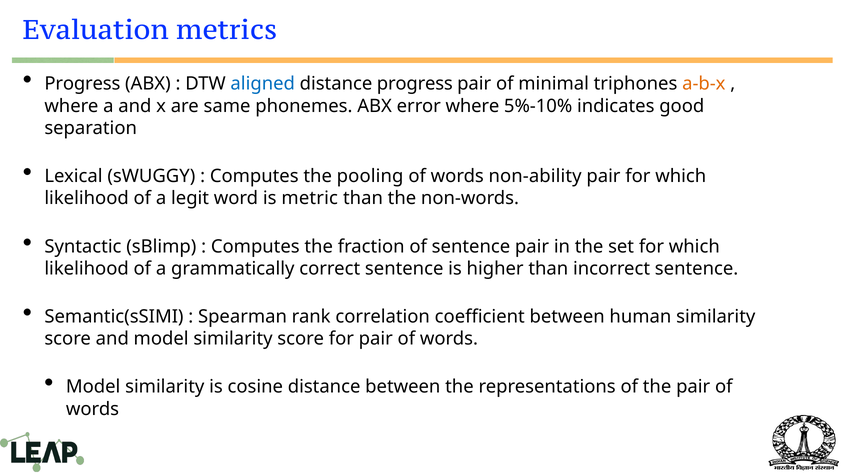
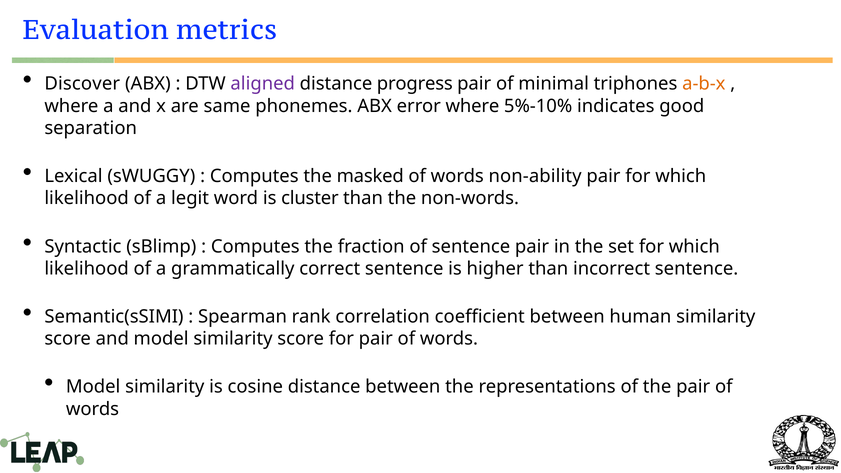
Progress at (82, 84): Progress -> Discover
aligned colour: blue -> purple
pooling: pooling -> masked
metric: metric -> cluster
